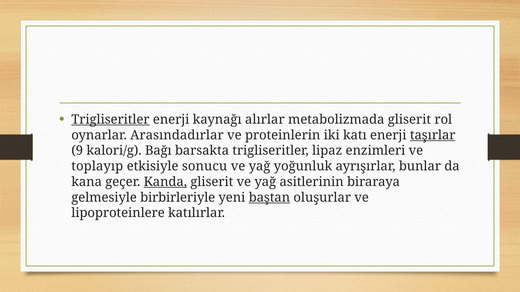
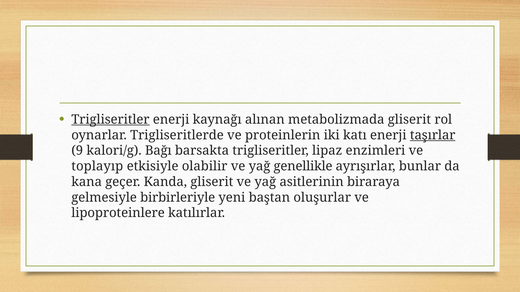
alırlar: alırlar -> alınan
Arasındadırlar: Arasındadırlar -> Trigliseritlerde
sonucu: sonucu -> olabilir
yoğunluk: yoğunluk -> genellikle
Kanda underline: present -> none
baştan underline: present -> none
